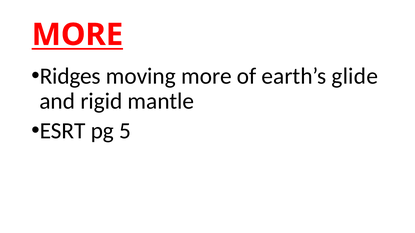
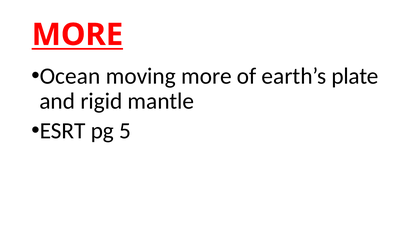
Ridges: Ridges -> Ocean
glide: glide -> plate
